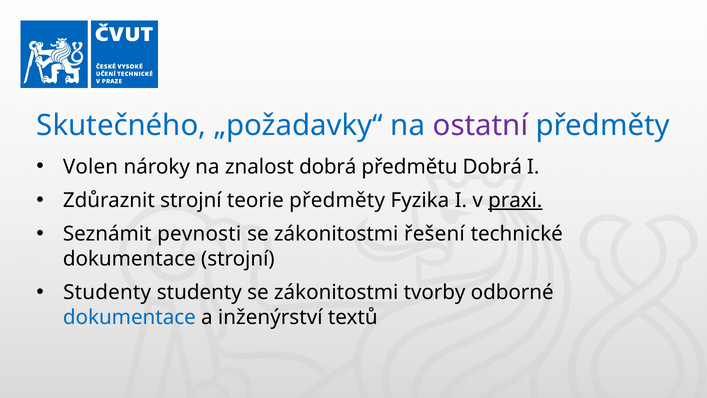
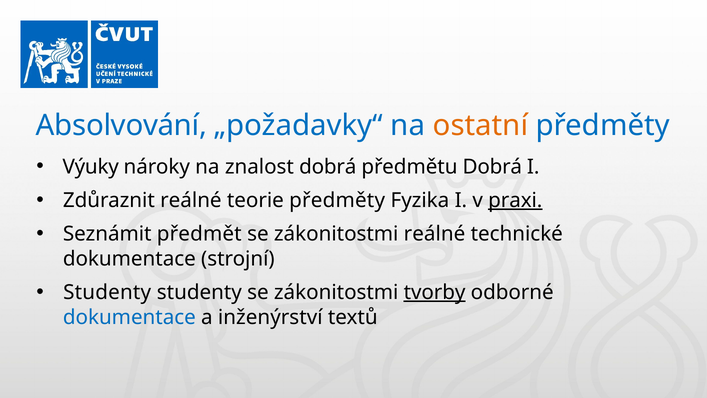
Skutečného: Skutečného -> Absolvování
ostatní colour: purple -> orange
Volen: Volen -> Výuky
Zdůraznit strojní: strojní -> reálné
pevnosti: pevnosti -> předmět
zákonitostmi řešení: řešení -> reálné
tvorby underline: none -> present
